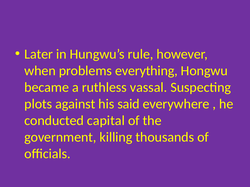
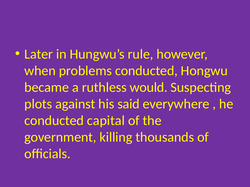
problems everything: everything -> conducted
vassal: vassal -> would
